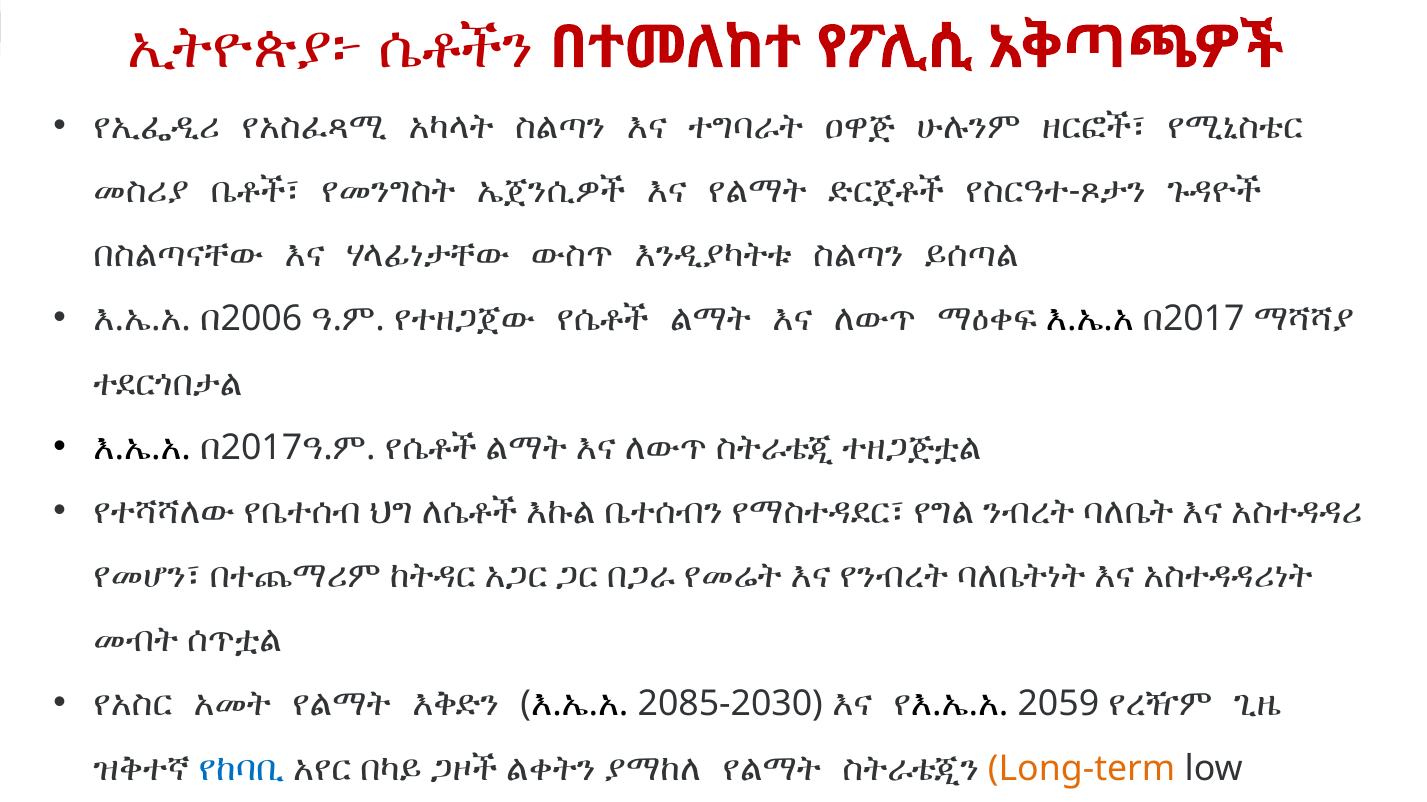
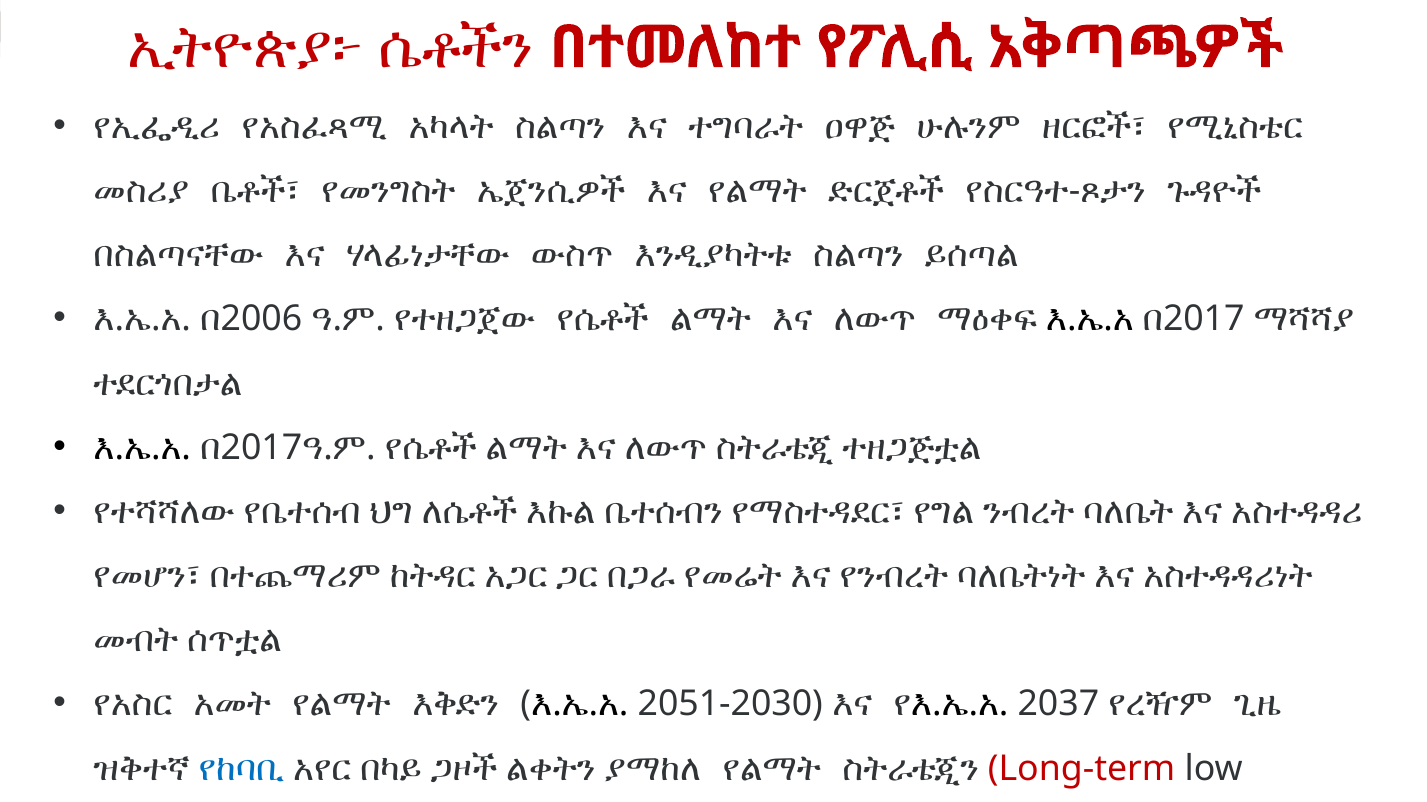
2085-2030: 2085-2030 -> 2051-2030
2059: 2059 -> 2037
Long-term colour: orange -> red
